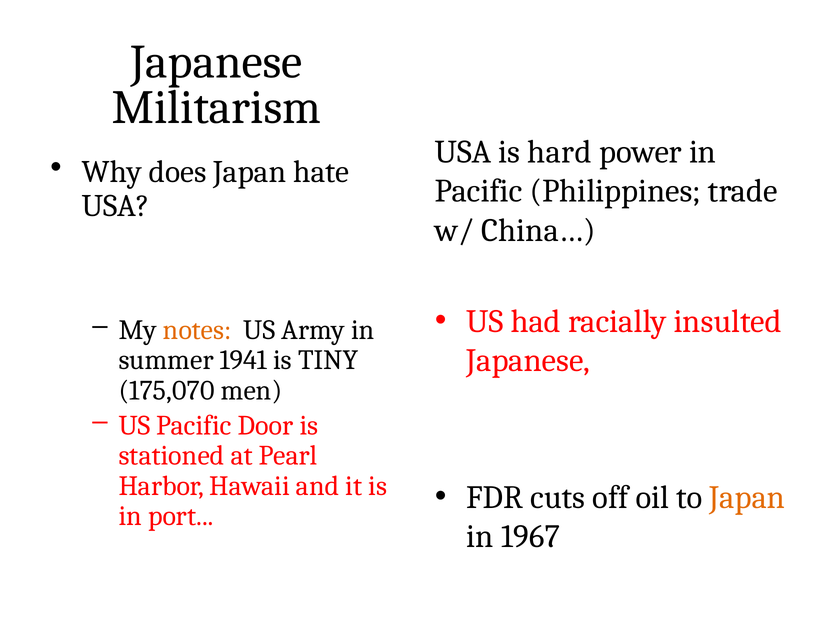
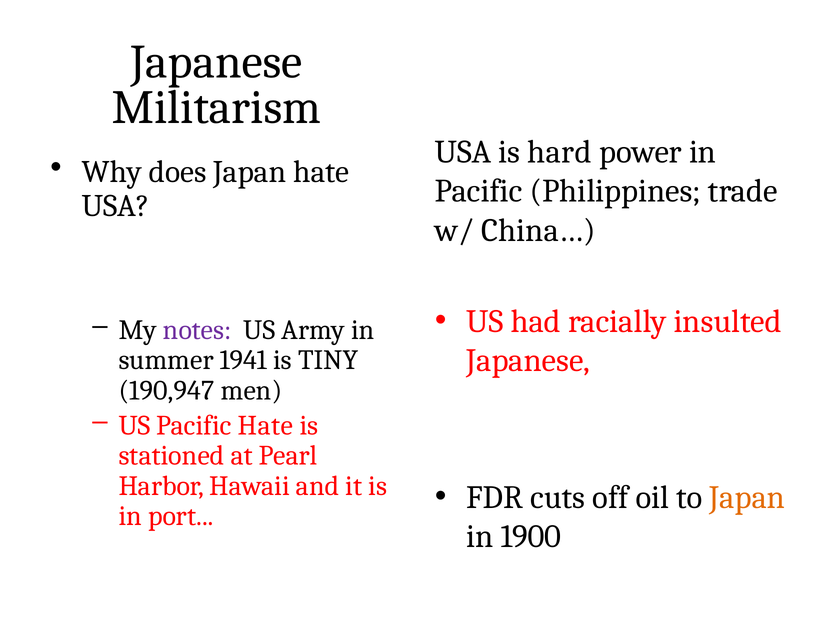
notes colour: orange -> purple
175,070: 175,070 -> 190,947
Pacific Door: Door -> Hate
1967: 1967 -> 1900
